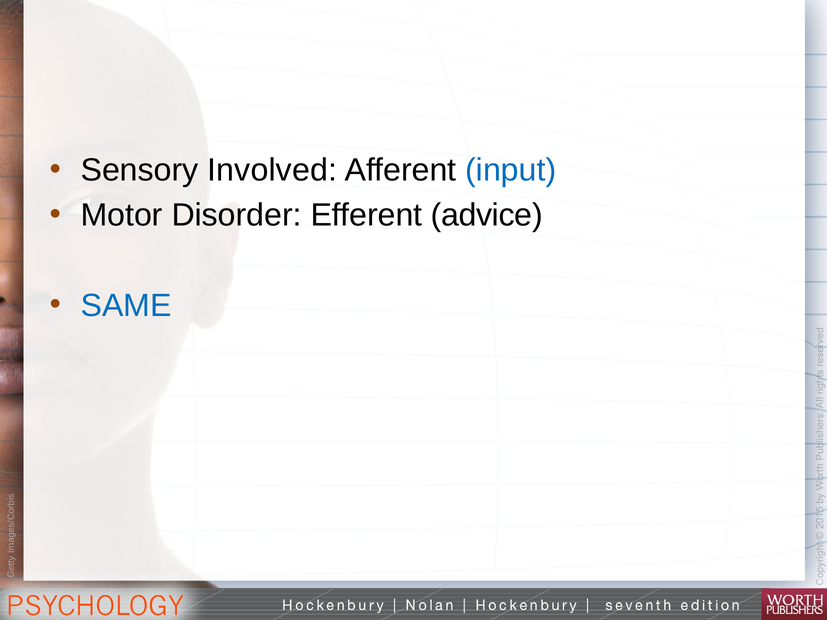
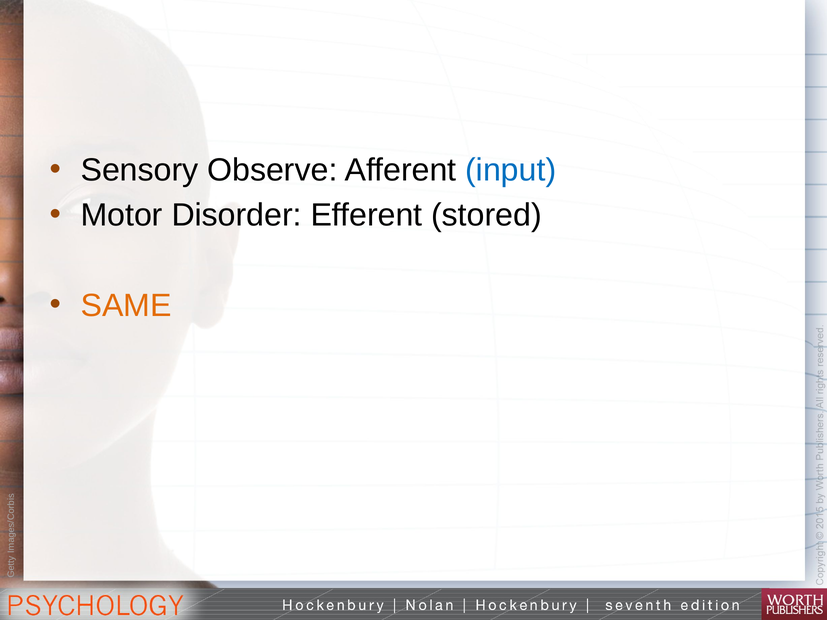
Involved: Involved -> Observe
advice: advice -> stored
SAME colour: blue -> orange
